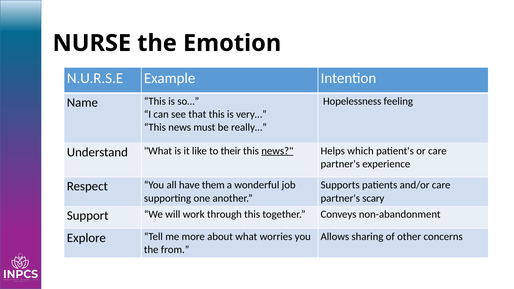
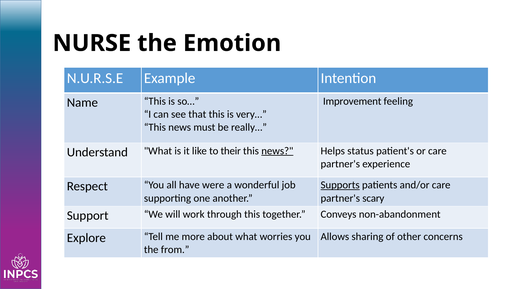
Hopelessness: Hopelessness -> Improvement
which: which -> status
Supports underline: none -> present
them: them -> were
